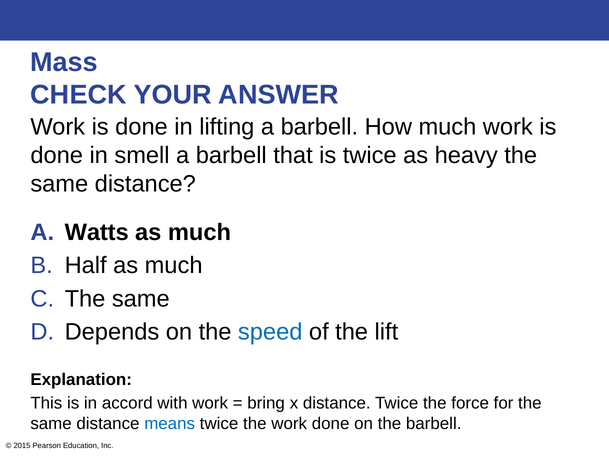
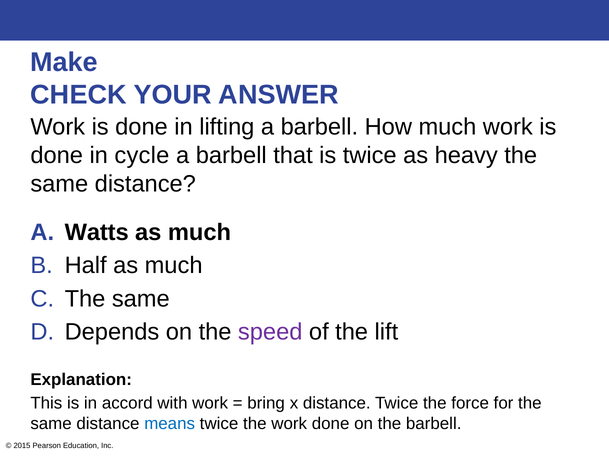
Mass: Mass -> Make
smell: smell -> cycle
speed colour: blue -> purple
